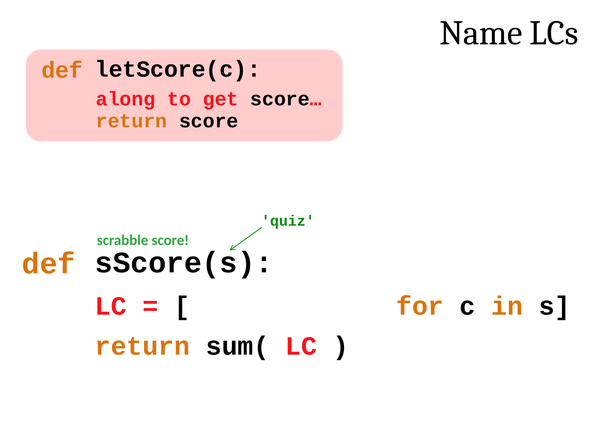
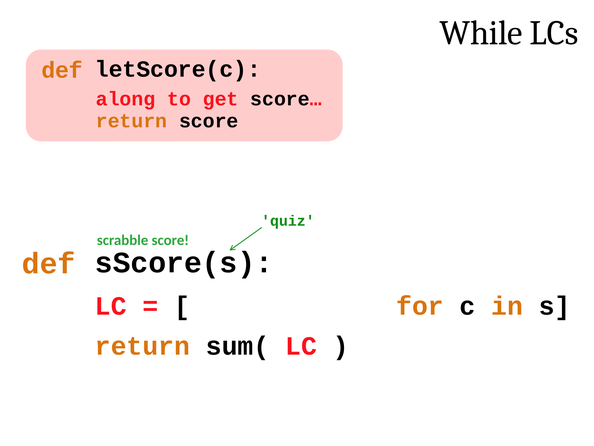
Name: Name -> While
